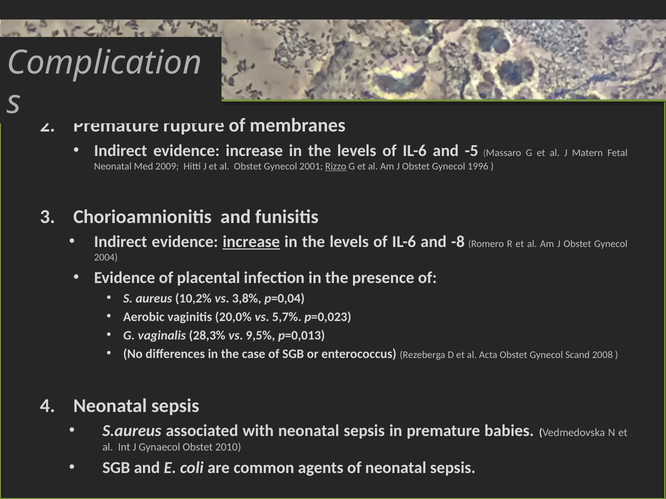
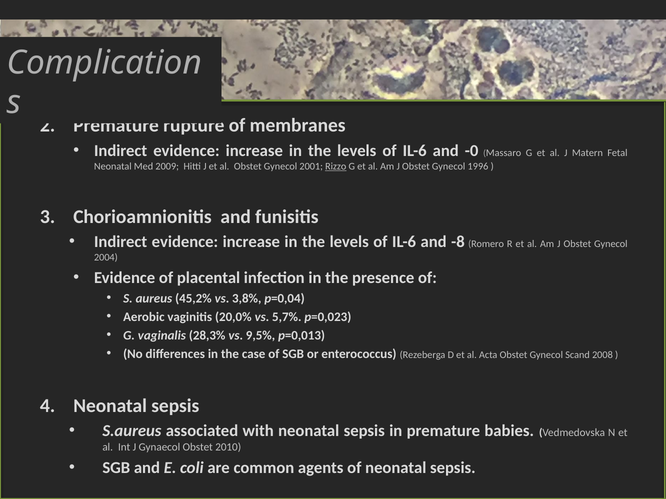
-5: -5 -> -0
increase at (251, 242) underline: present -> none
10,2%: 10,2% -> 45,2%
